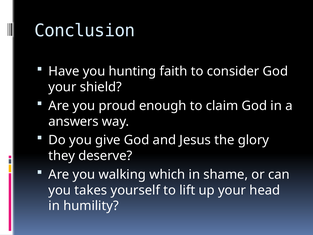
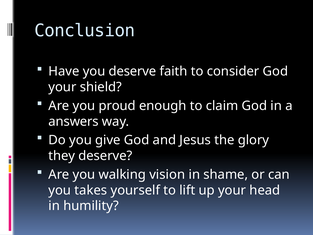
you hunting: hunting -> deserve
which: which -> vision
